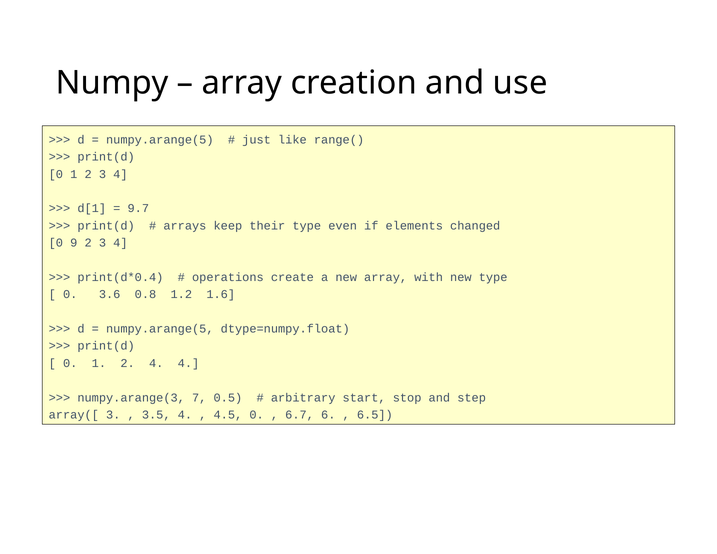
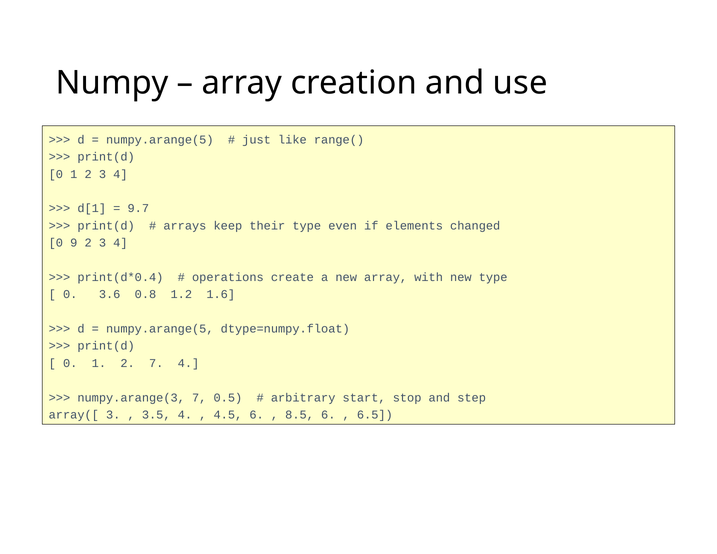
2 4: 4 -> 7
4.5 0: 0 -> 6
6.7: 6.7 -> 8.5
